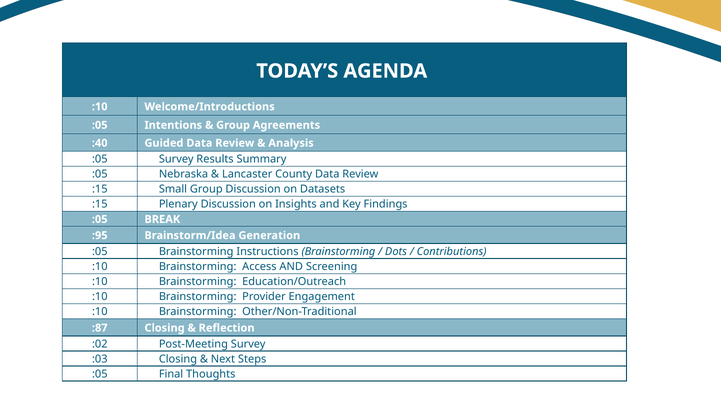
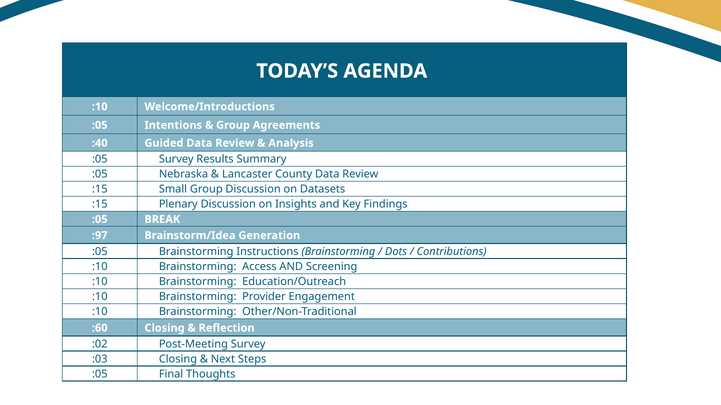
:95: :95 -> :97
:87: :87 -> :60
